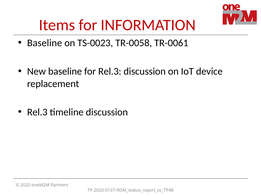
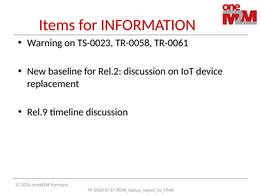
Baseline at (45, 43): Baseline -> Warning
for Rel.3: Rel.3 -> Rel.2
Rel.3 at (37, 112): Rel.3 -> Rel.9
